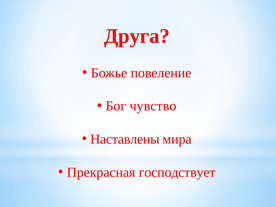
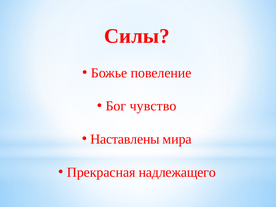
Друга: Друга -> Силы
господствует: господствует -> надлежащего
